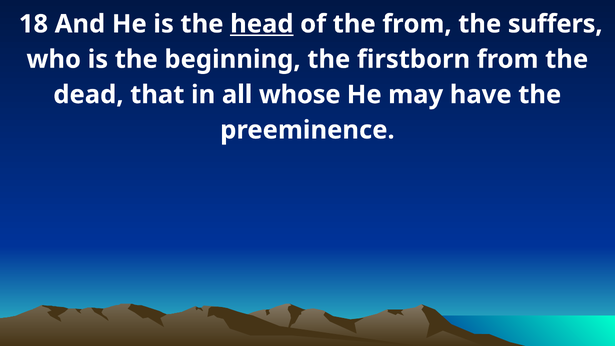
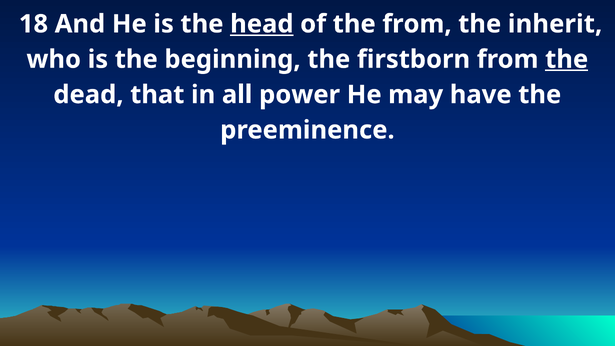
suffers: suffers -> inherit
the at (567, 59) underline: none -> present
whose: whose -> power
